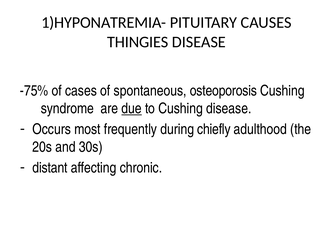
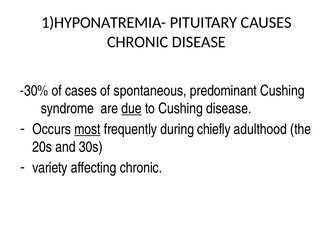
THINGIES at (138, 42): THINGIES -> CHRONIC
-75%: -75% -> -30%
osteoporosis: osteoporosis -> predominant
most underline: none -> present
distant: distant -> variety
